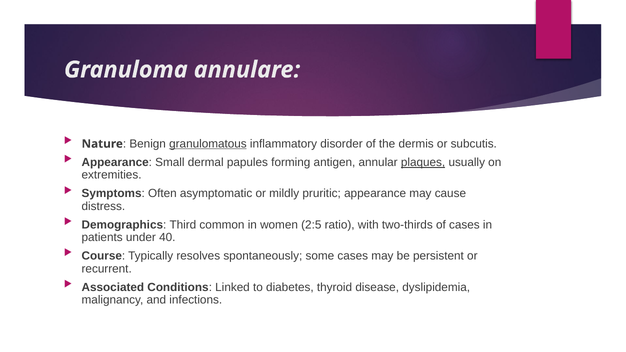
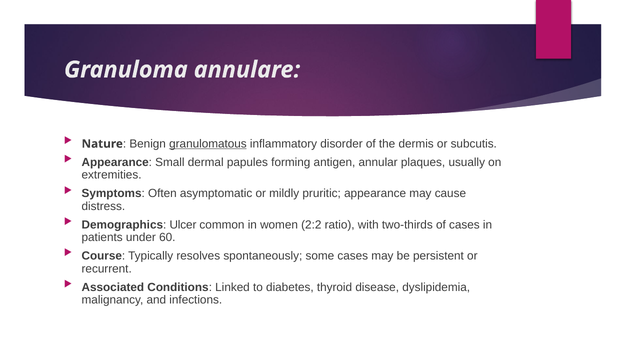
plaques underline: present -> none
Third: Third -> Ulcer
2:5: 2:5 -> 2:2
40: 40 -> 60
